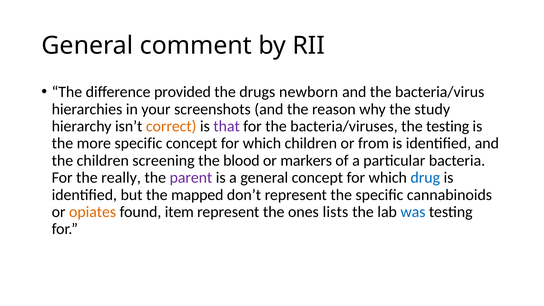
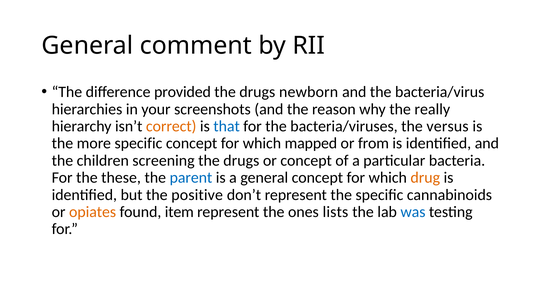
study: study -> really
that colour: purple -> blue
the testing: testing -> versus
which children: children -> mapped
blood at (241, 161): blood -> drugs
or markers: markers -> concept
really: really -> these
parent colour: purple -> blue
drug colour: blue -> orange
mapped: mapped -> positive
